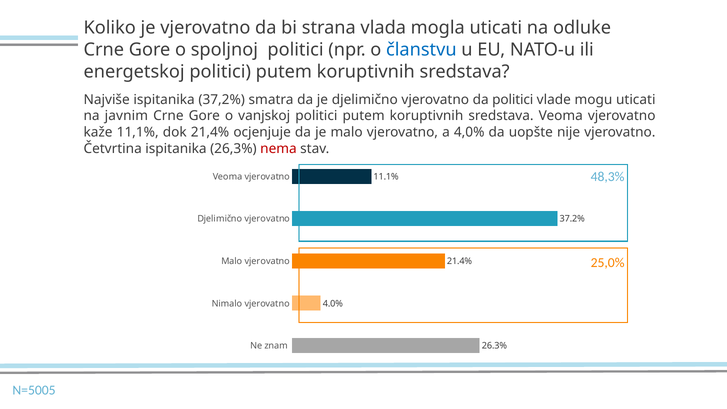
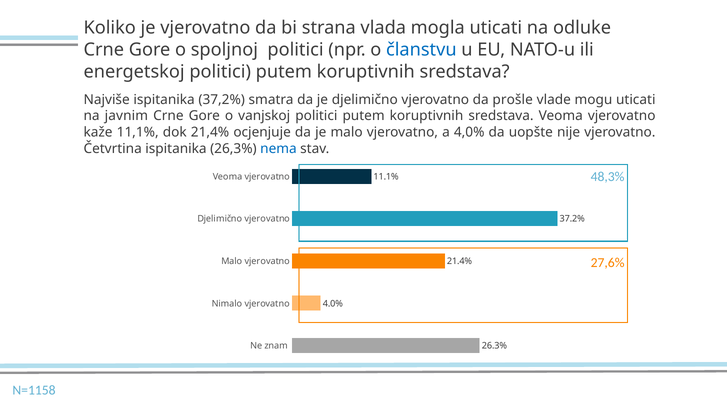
da politici: politici -> prošle
nema colour: red -> blue
25,0%: 25,0% -> 27,6%
N=5005: N=5005 -> N=1158
